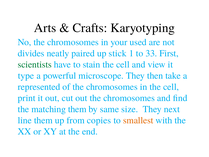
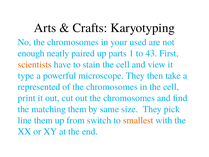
divides: divides -> enough
stick: stick -> parts
33: 33 -> 43
scientists colour: green -> orange
next: next -> pick
copies: copies -> switch
